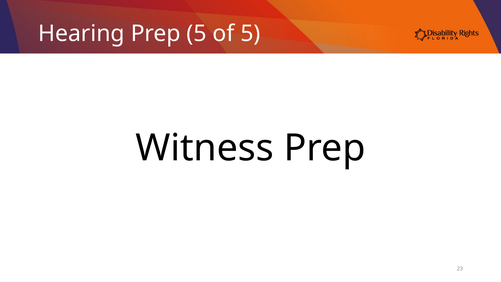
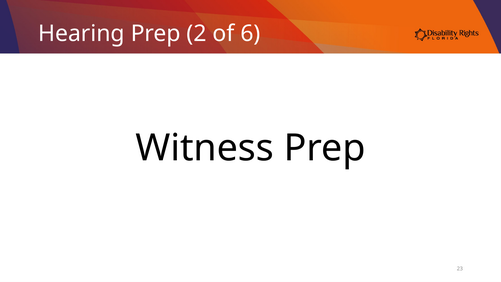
Prep 5: 5 -> 2
of 5: 5 -> 6
